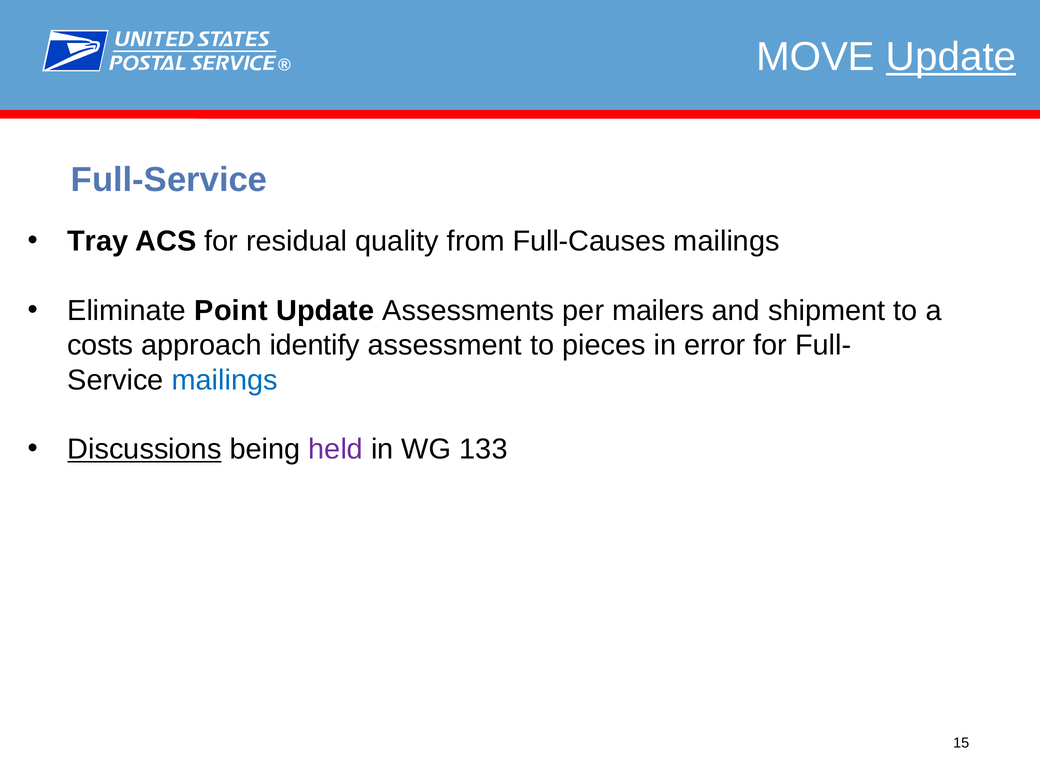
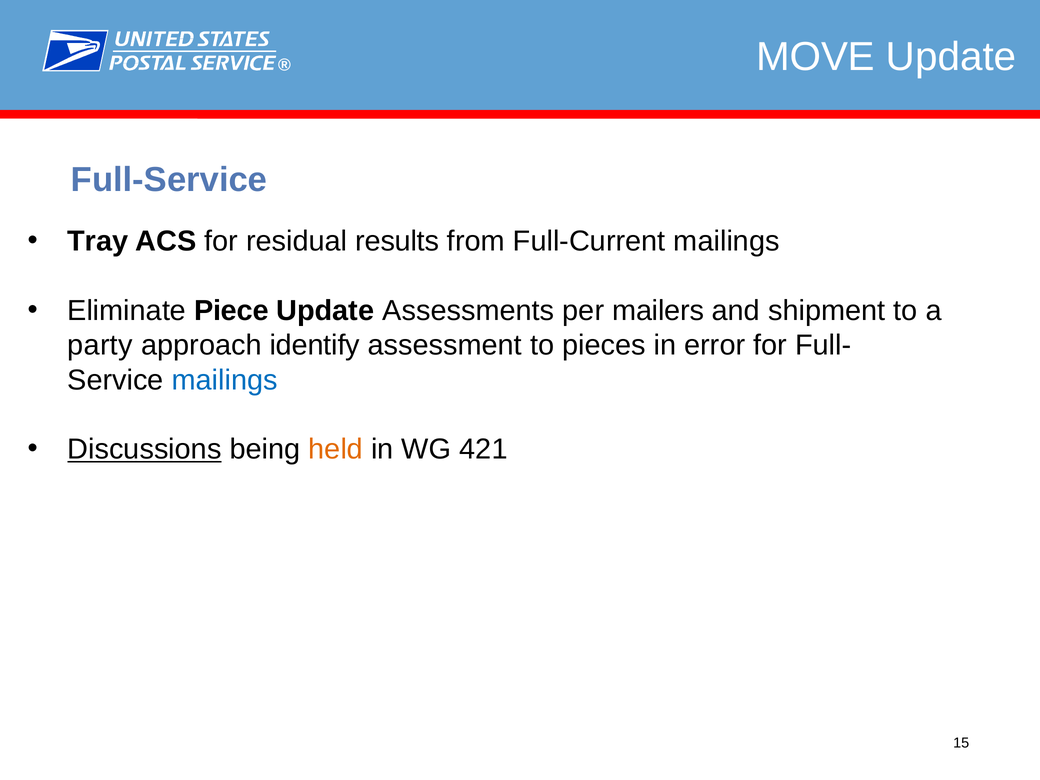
Update at (951, 57) underline: present -> none
quality: quality -> results
Full-Causes: Full-Causes -> Full-Current
Point: Point -> Piece
costs: costs -> party
held colour: purple -> orange
133: 133 -> 421
